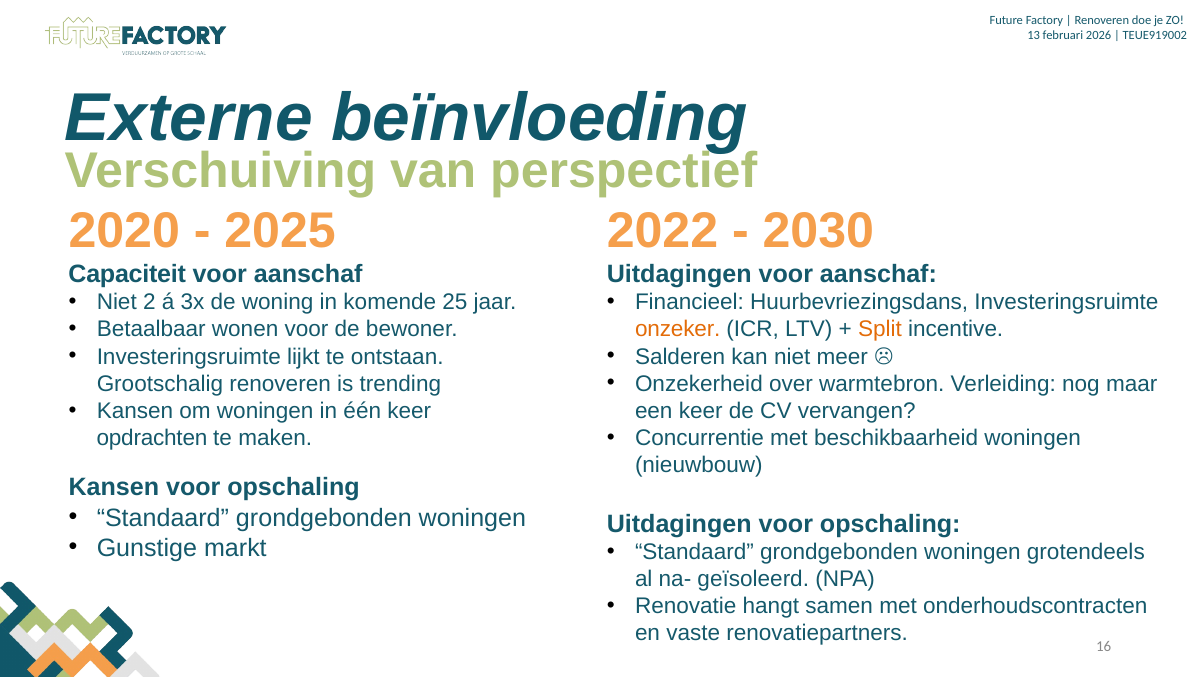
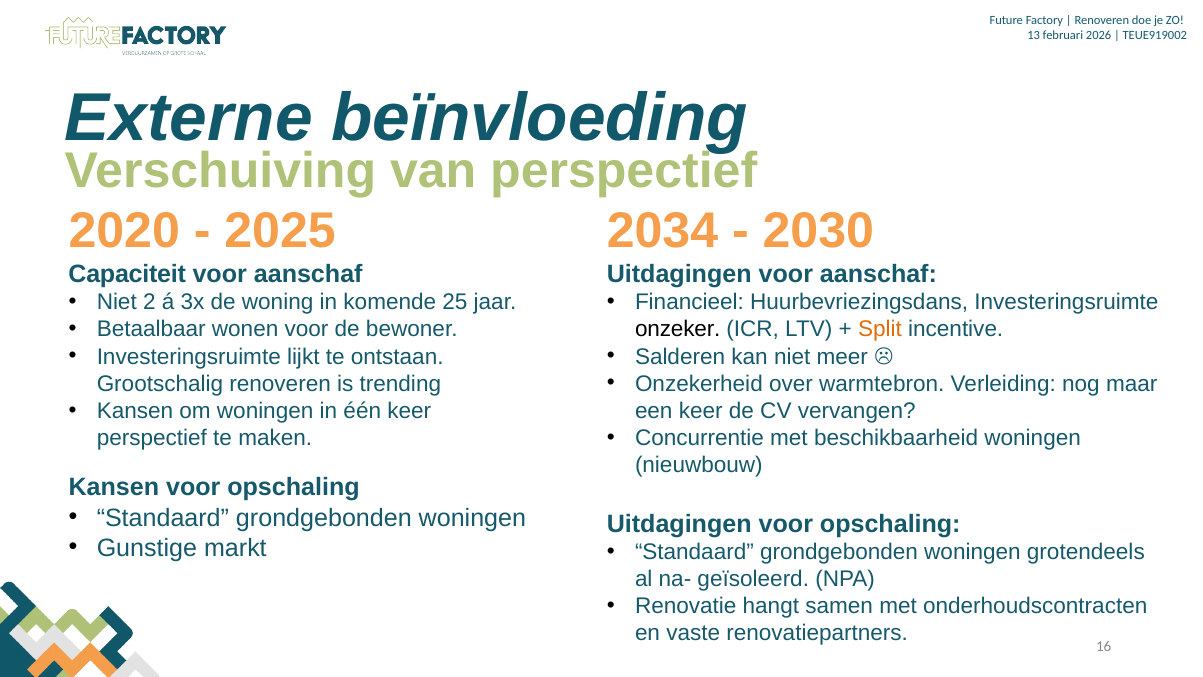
2022: 2022 -> 2034
onzeker colour: orange -> black
opdrachten at (152, 438): opdrachten -> perspectief
